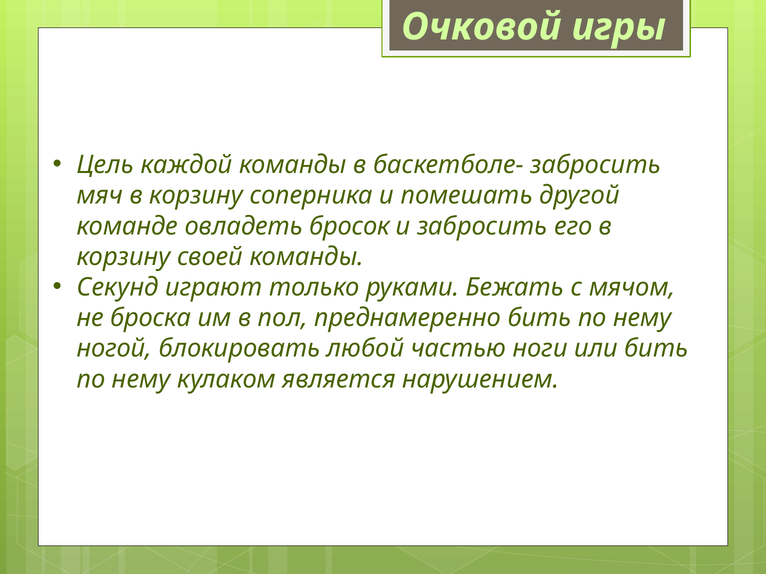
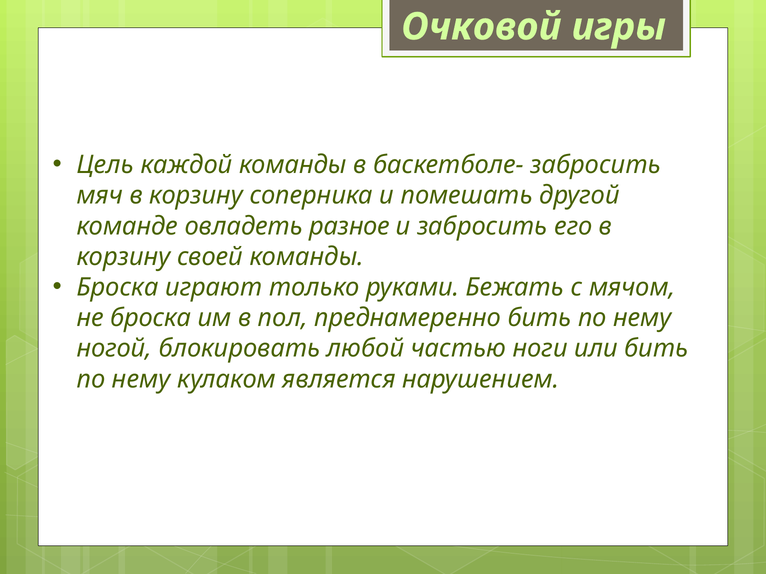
бросок: бросок -> разное
Секунд at (118, 288): Секунд -> Броска
